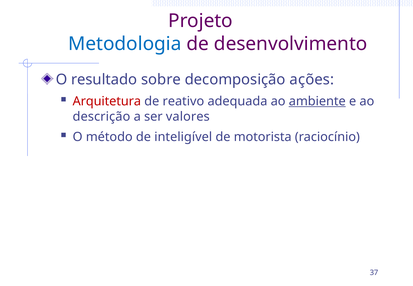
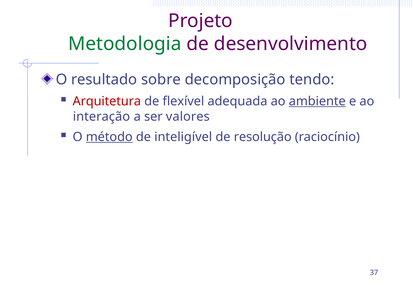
Metodologia colour: blue -> green
ações: ações -> tendo
reativo: reativo -> flexível
descrição: descrição -> interação
método underline: none -> present
motorista: motorista -> resolução
